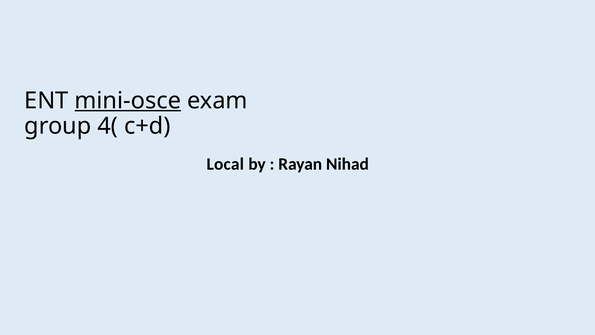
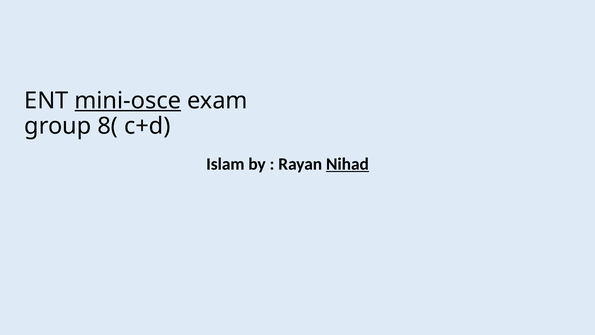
4(: 4( -> 8(
Local: Local -> Islam
Nihad underline: none -> present
